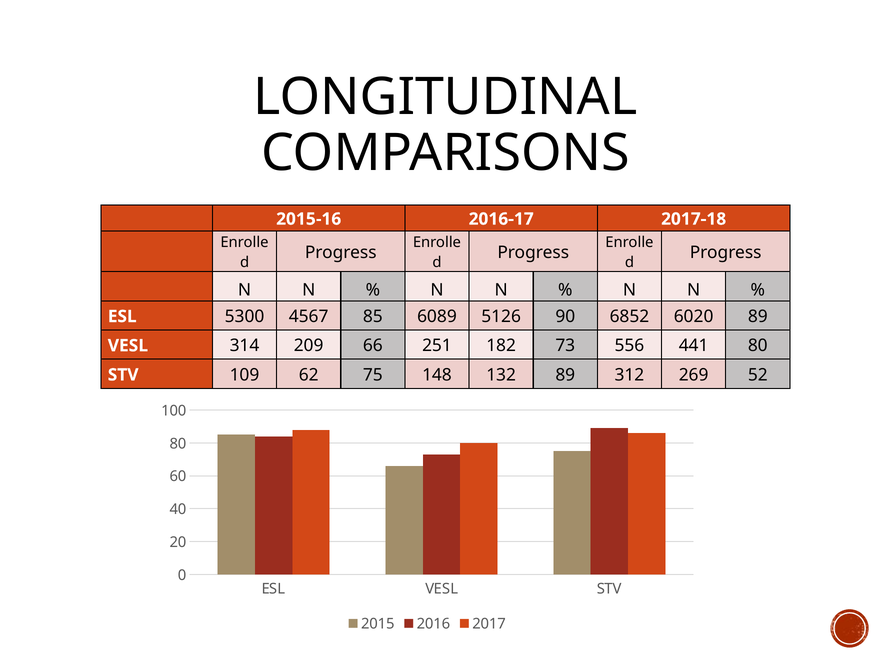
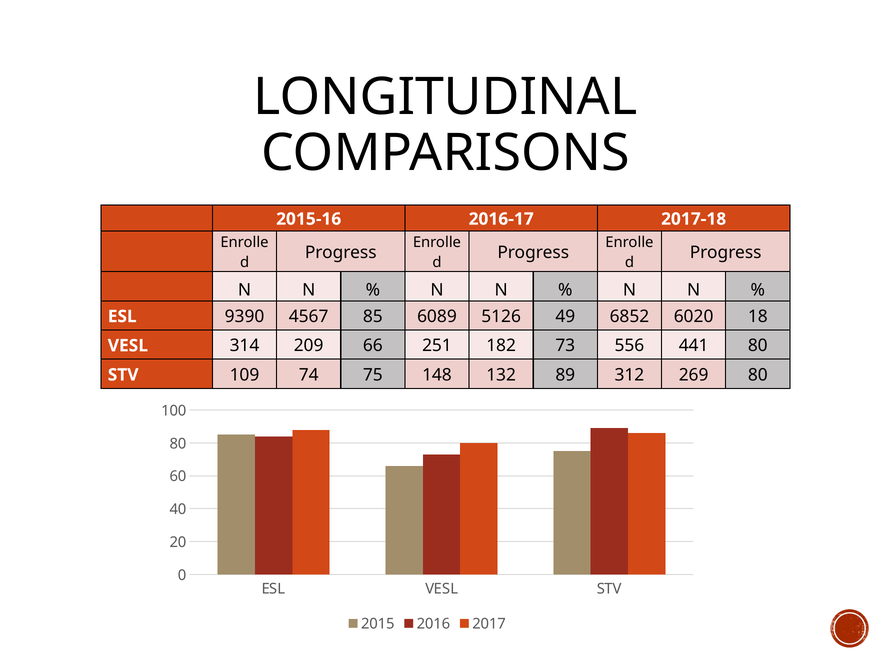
5300: 5300 -> 9390
90: 90 -> 49
6020 89: 89 -> 18
62: 62 -> 74
269 52: 52 -> 80
